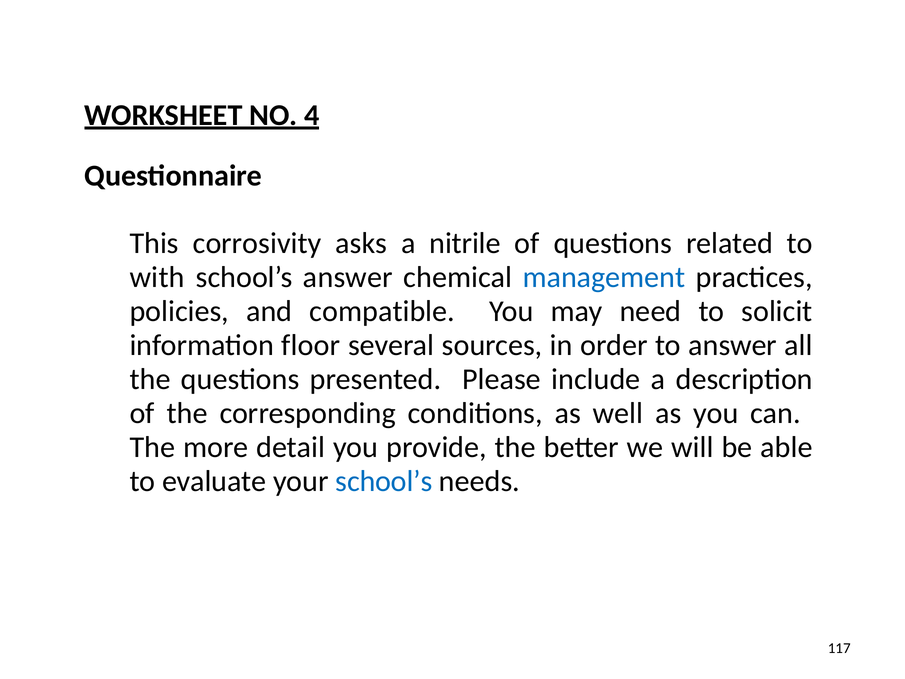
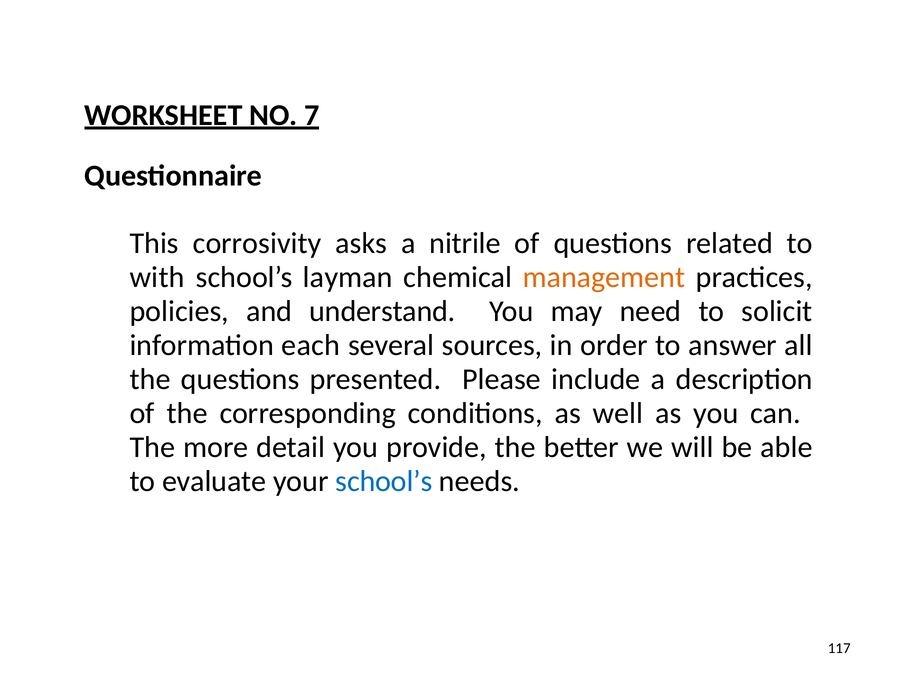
4: 4 -> 7
school’s answer: answer -> layman
management colour: blue -> orange
compatible: compatible -> understand
floor: floor -> each
